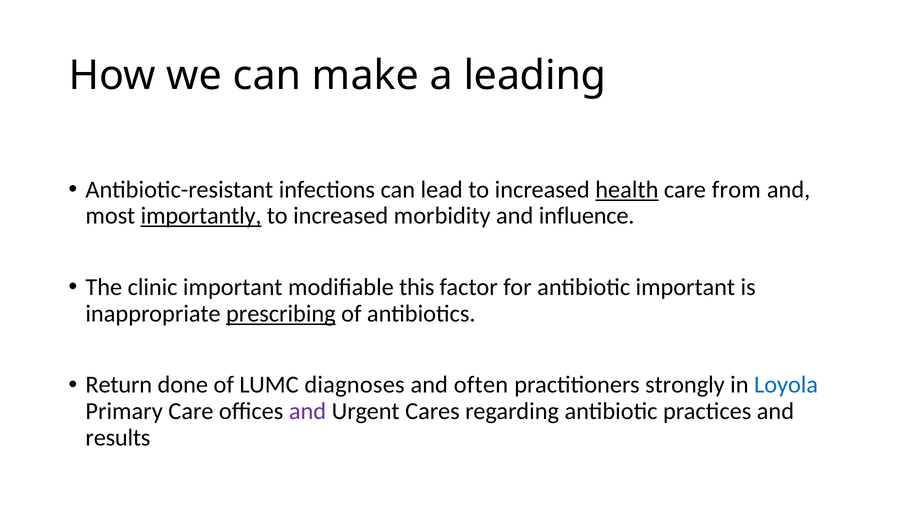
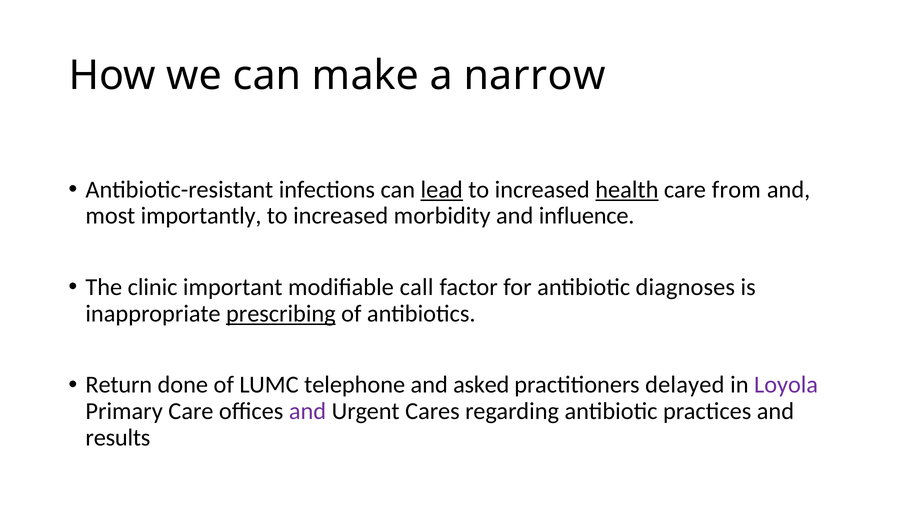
leading: leading -> narrow
lead underline: none -> present
importantly underline: present -> none
this: this -> call
antibiotic important: important -> diagnoses
diagnoses: diagnoses -> telephone
often: often -> asked
strongly: strongly -> delayed
Loyola colour: blue -> purple
